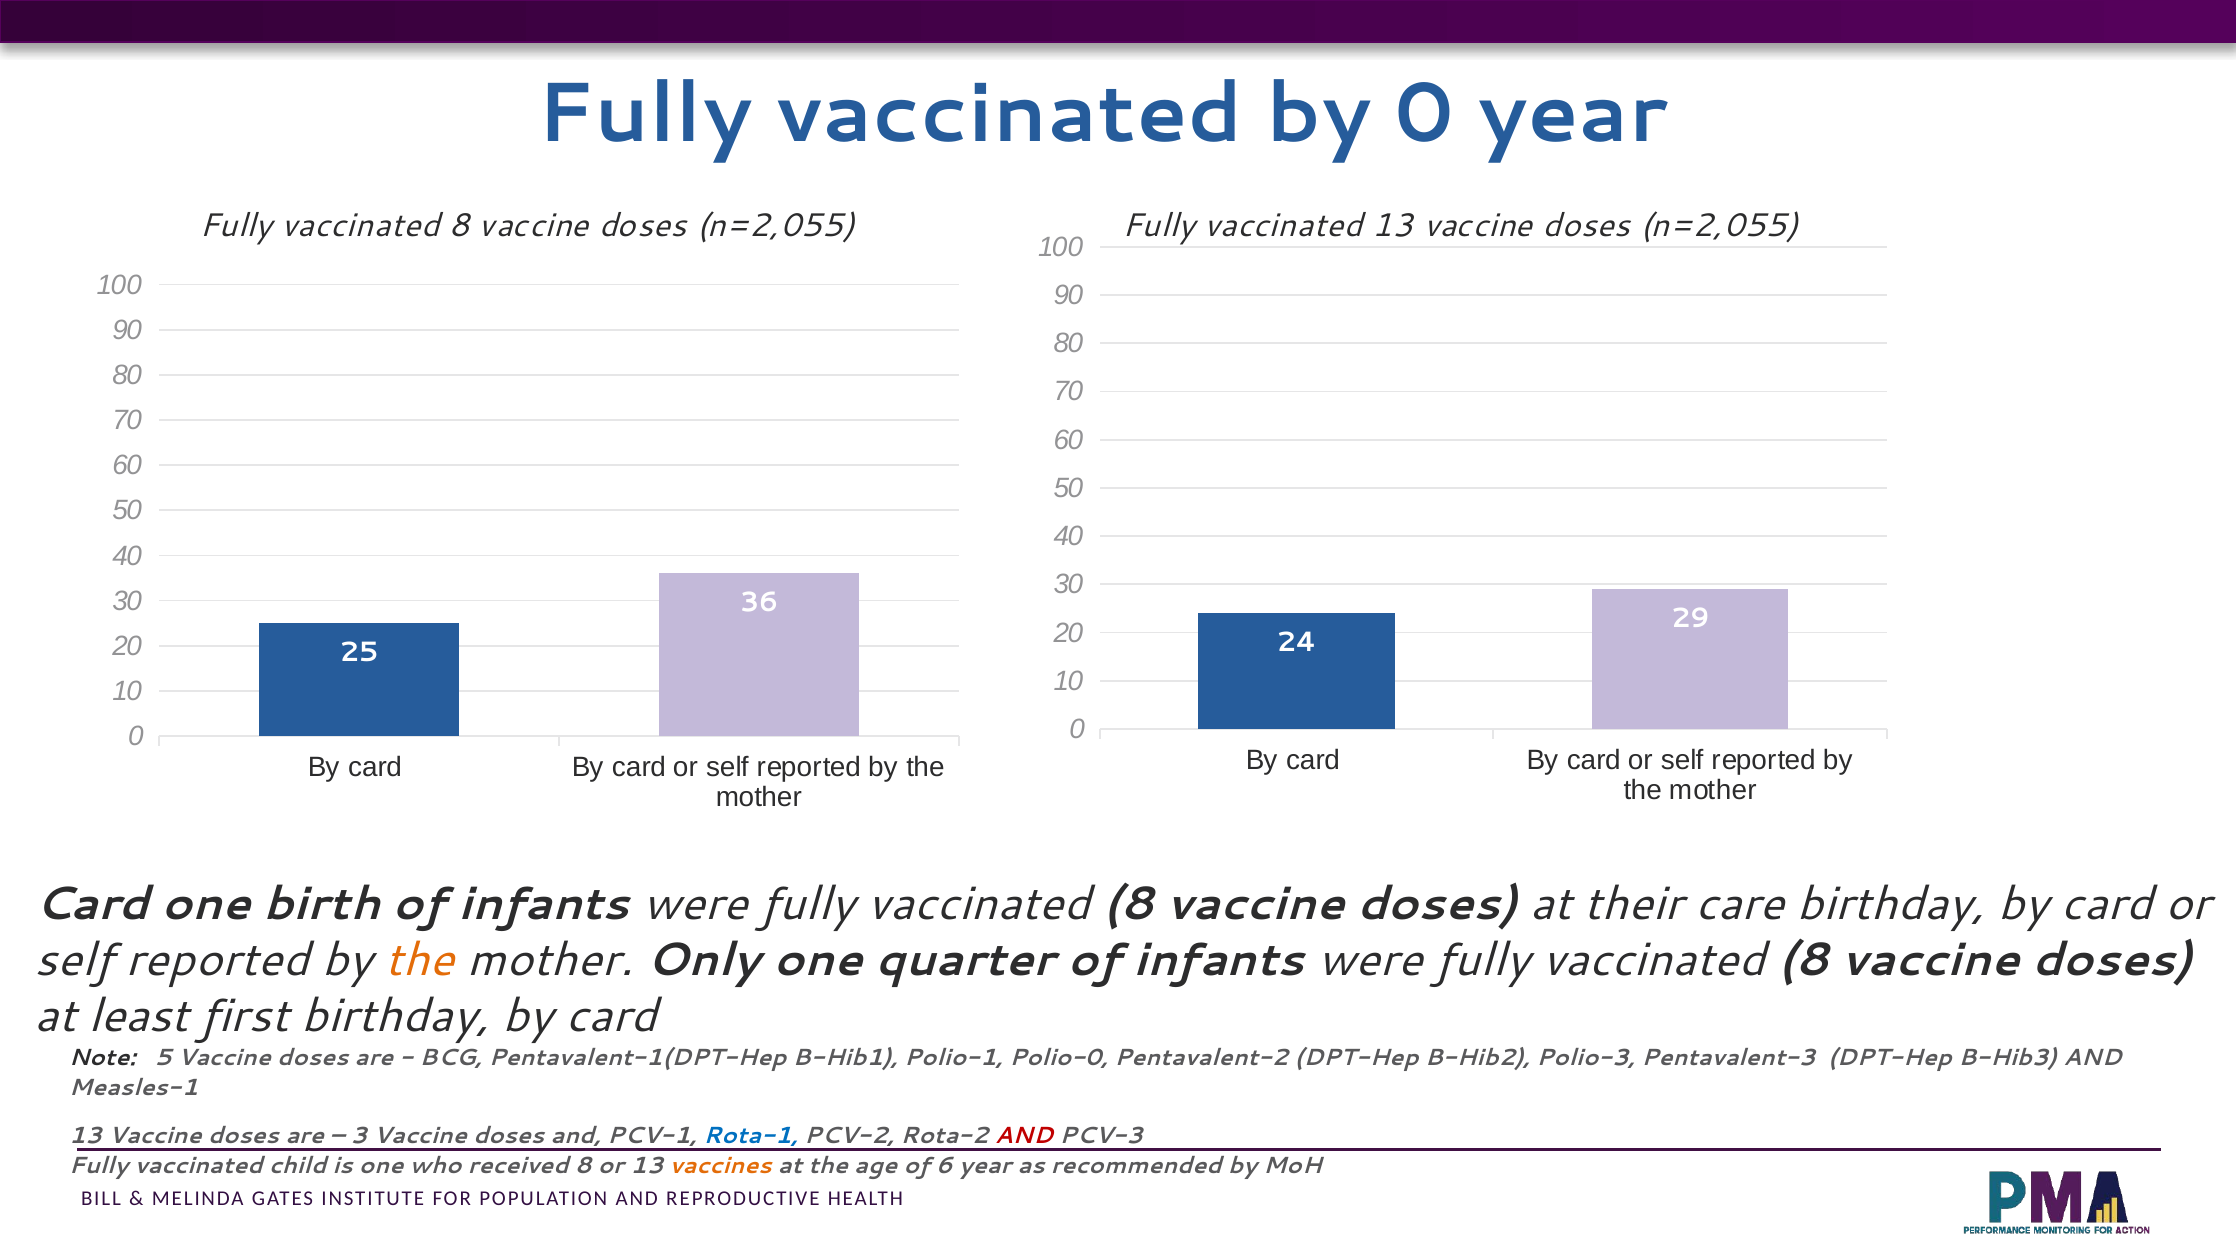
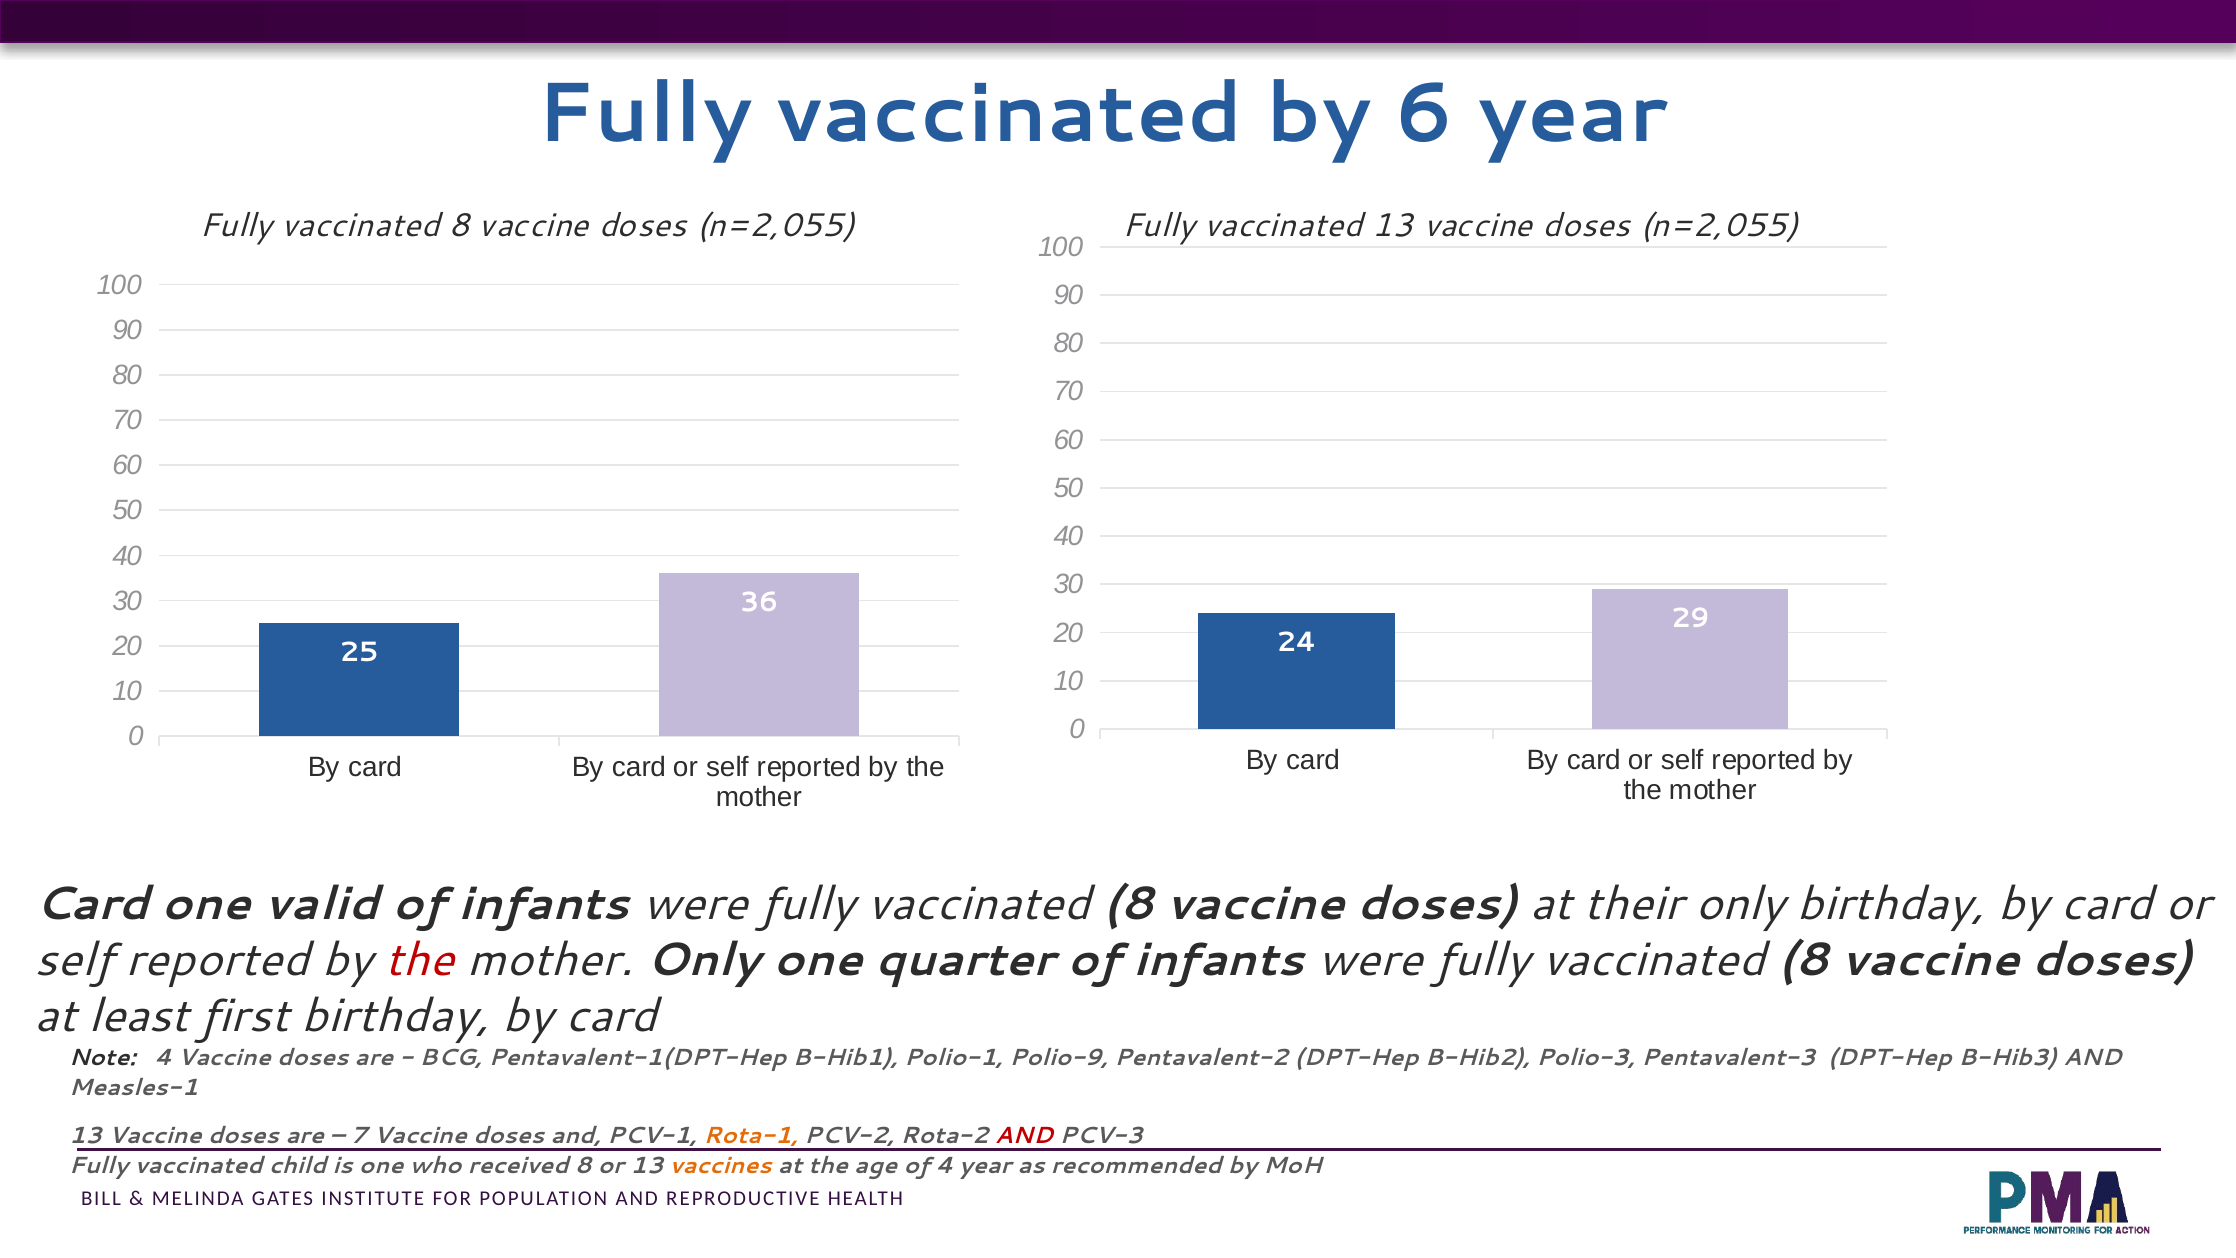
by 0: 0 -> 6
birth: birth -> valid
their care: care -> only
the at (420, 960) colour: orange -> red
Note 5: 5 -> 4
Polio-0: Polio-0 -> Polio-9
3: 3 -> 7
Rota-1 colour: blue -> orange
of 6: 6 -> 4
